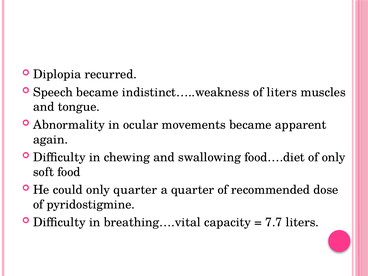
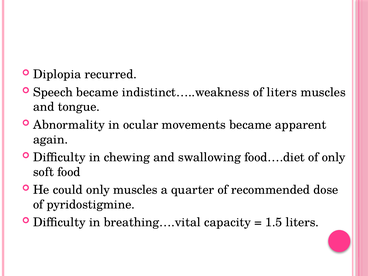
only quarter: quarter -> muscles
7.7: 7.7 -> 1.5
